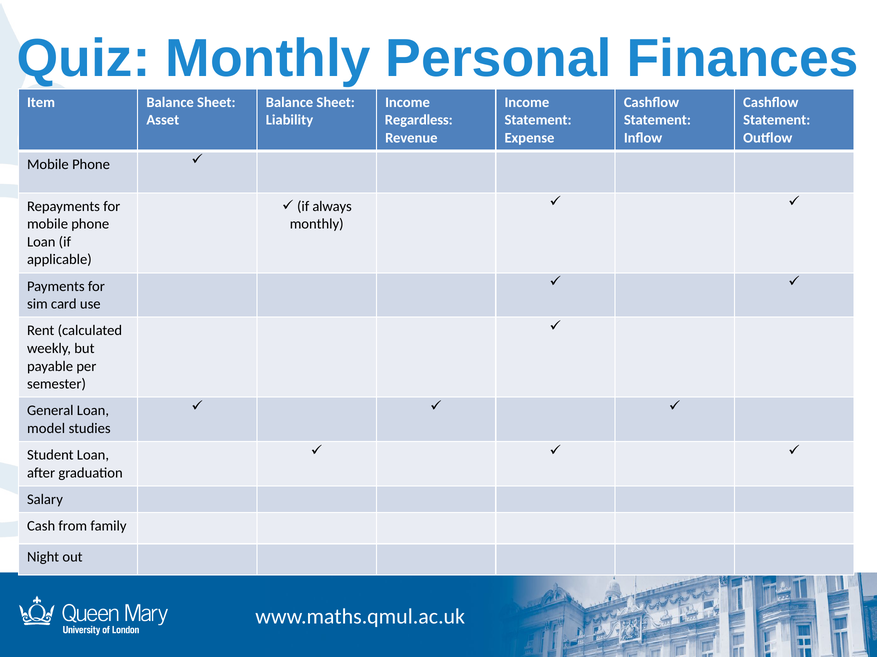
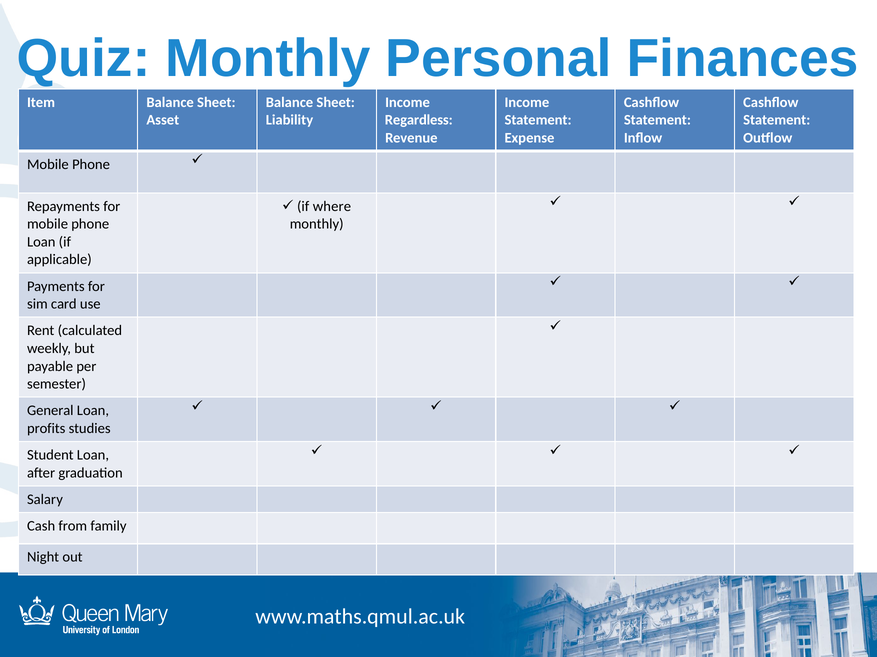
always: always -> where
model: model -> profits
